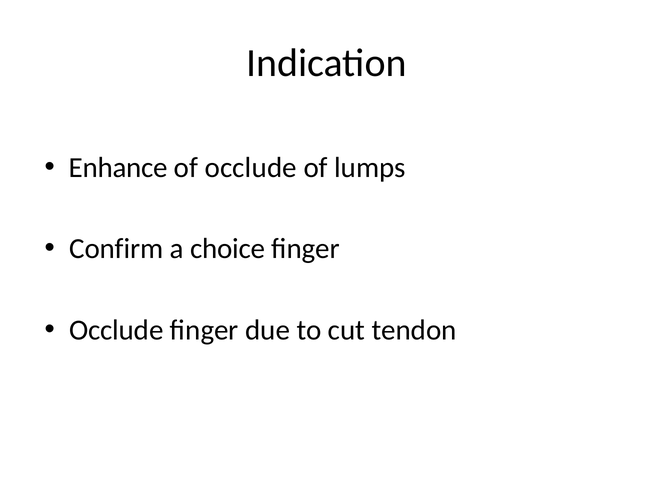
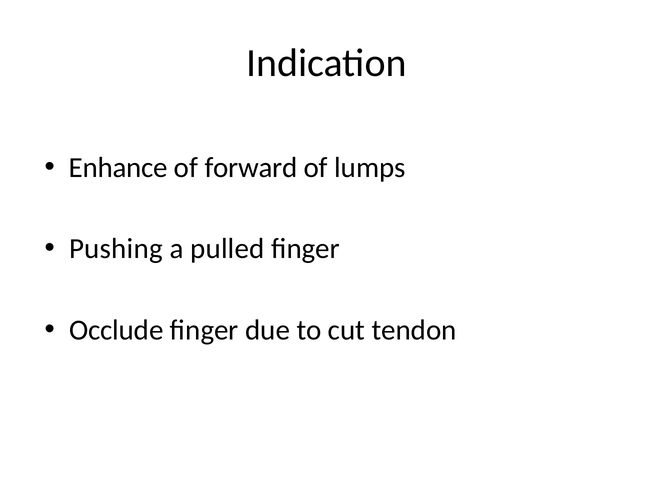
of occlude: occlude -> forward
Confirm: Confirm -> Pushing
choice: choice -> pulled
